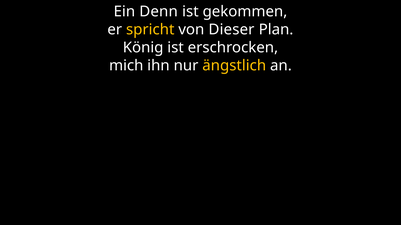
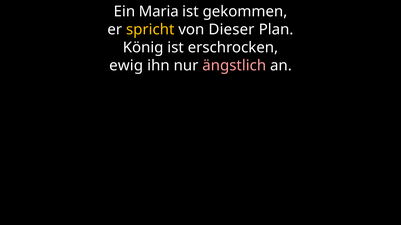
Denn: Denn -> Maria
mich: mich -> ewig
ängstlich colour: yellow -> pink
